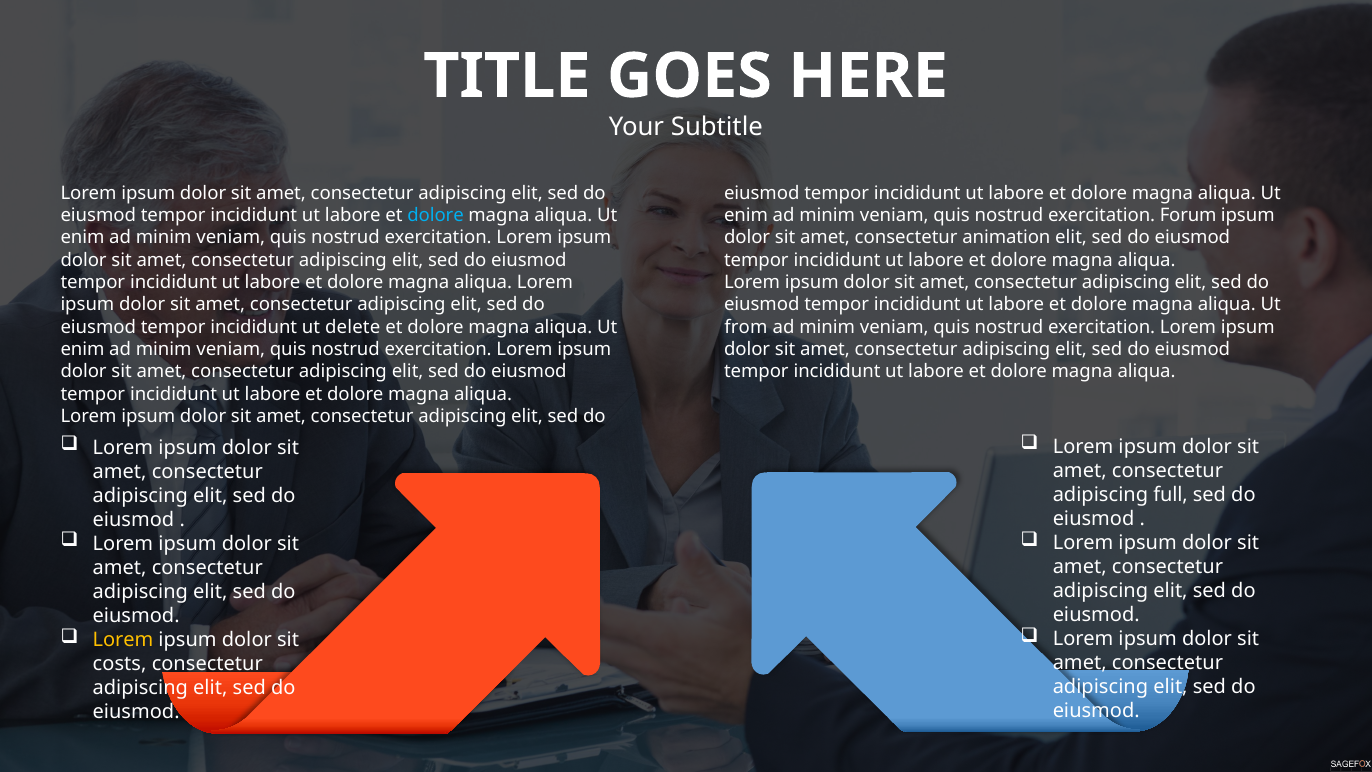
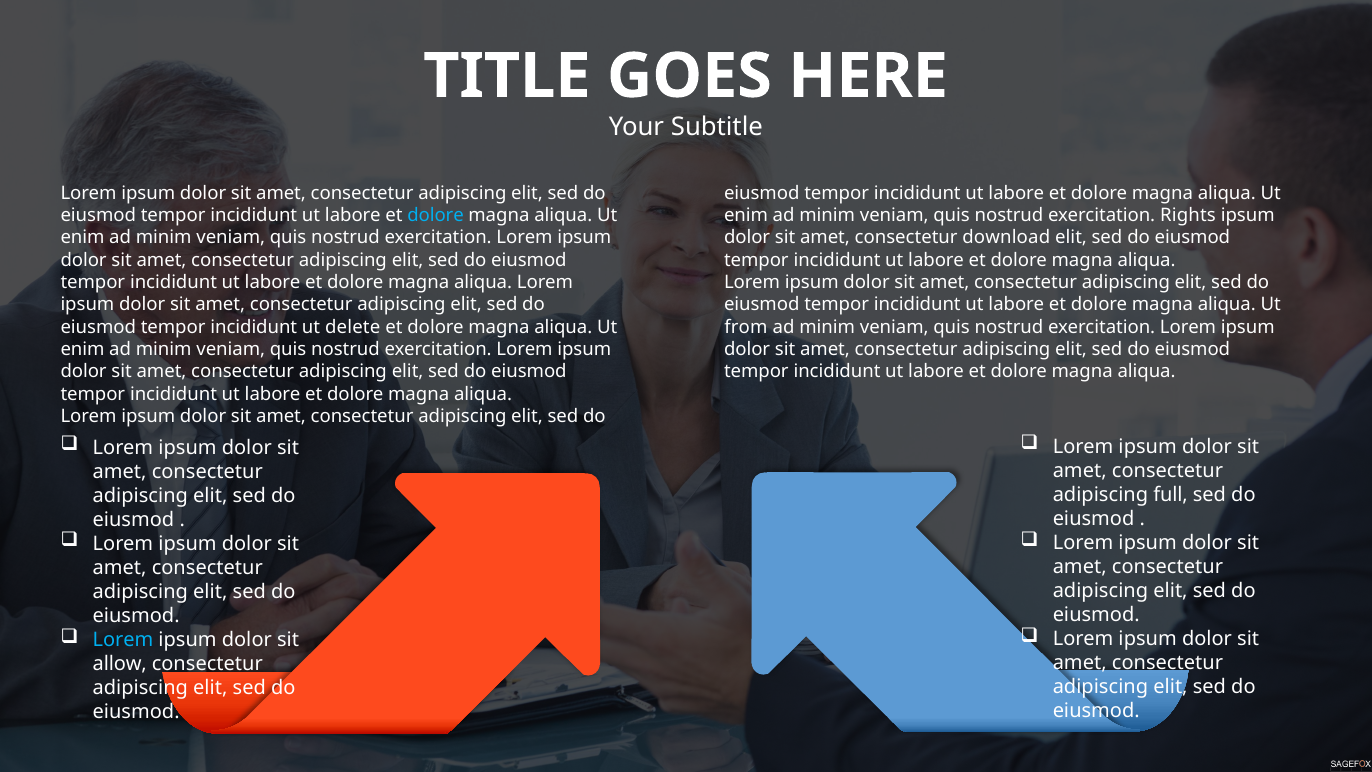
Forum: Forum -> Rights
animation: animation -> download
Lorem at (123, 640) colour: yellow -> light blue
costs: costs -> allow
